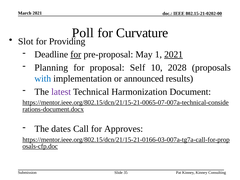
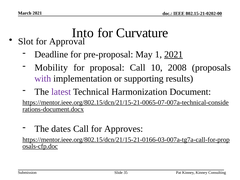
Poll: Poll -> Into
Providing: Providing -> Approval
for at (76, 54) underline: present -> none
Planning: Planning -> Mobility
proposal Self: Self -> Call
2028: 2028 -> 2008
with colour: blue -> purple
announced: announced -> supporting
